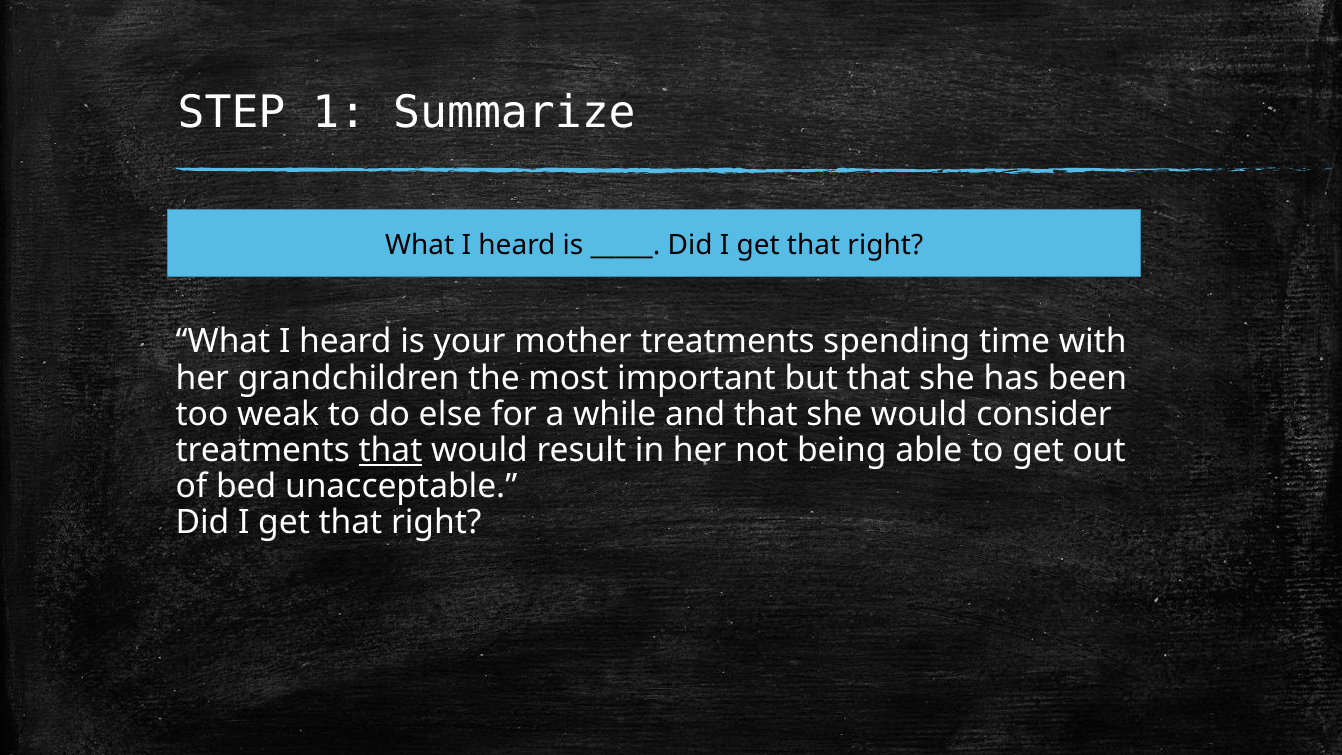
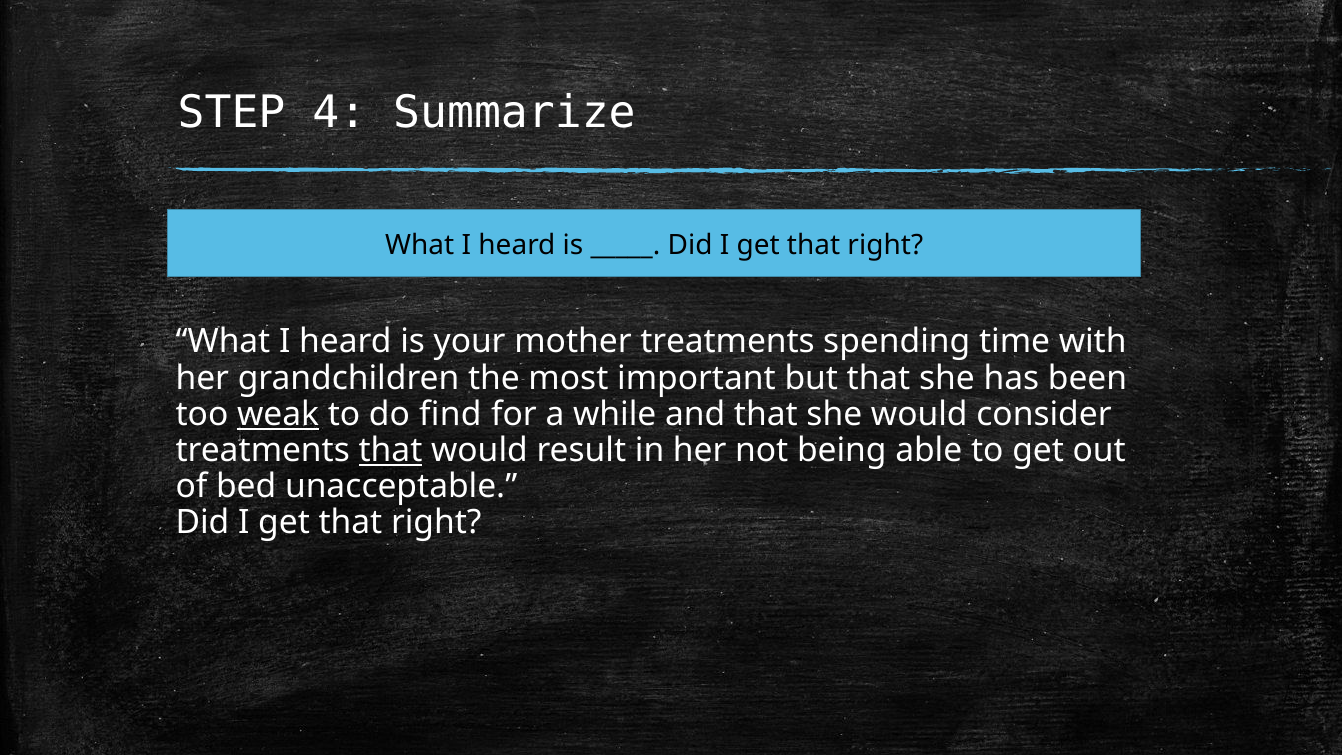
1: 1 -> 4
weak underline: none -> present
else: else -> find
